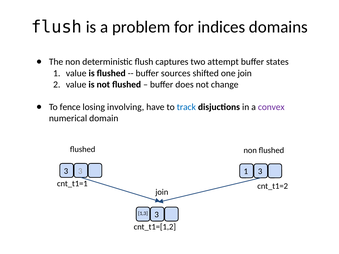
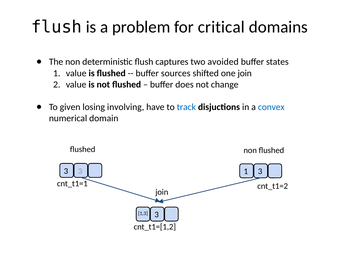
indices: indices -> critical
attempt: attempt -> avoided
fence: fence -> given
convex colour: purple -> blue
